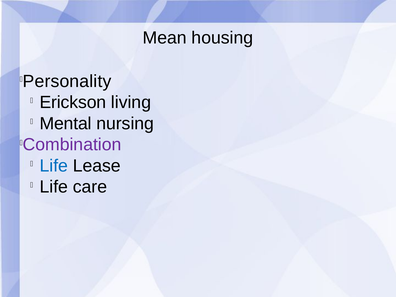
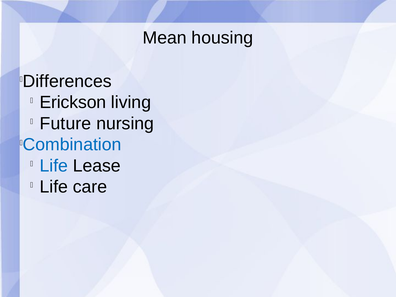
Personality: Personality -> Differences
Mental: Mental -> Future
Combination colour: purple -> blue
